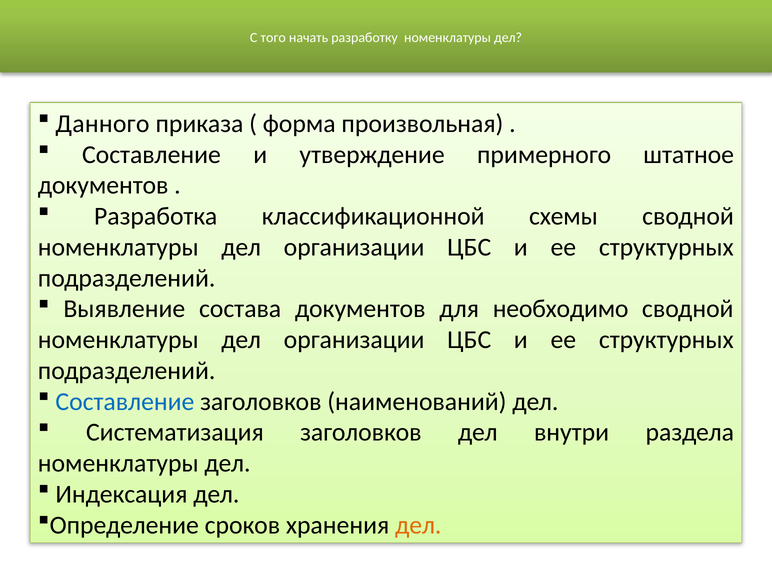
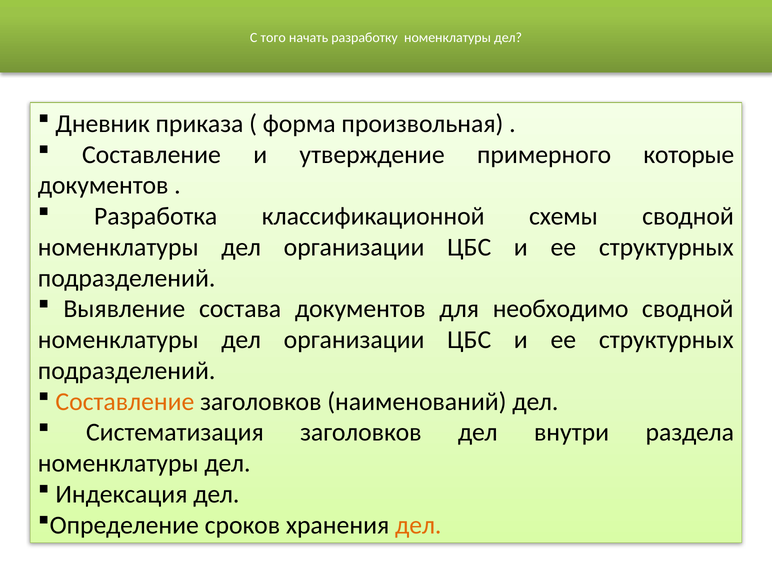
Данного: Данного -> Дневник
штатное: штатное -> которые
Составление at (125, 402) colour: blue -> orange
